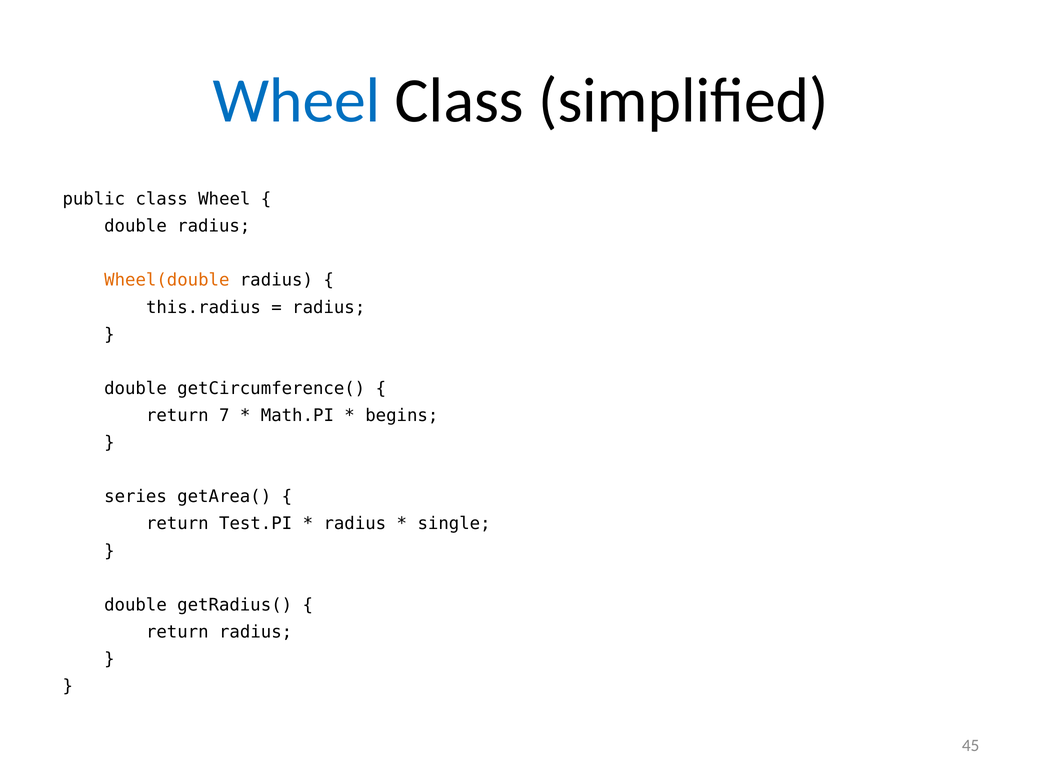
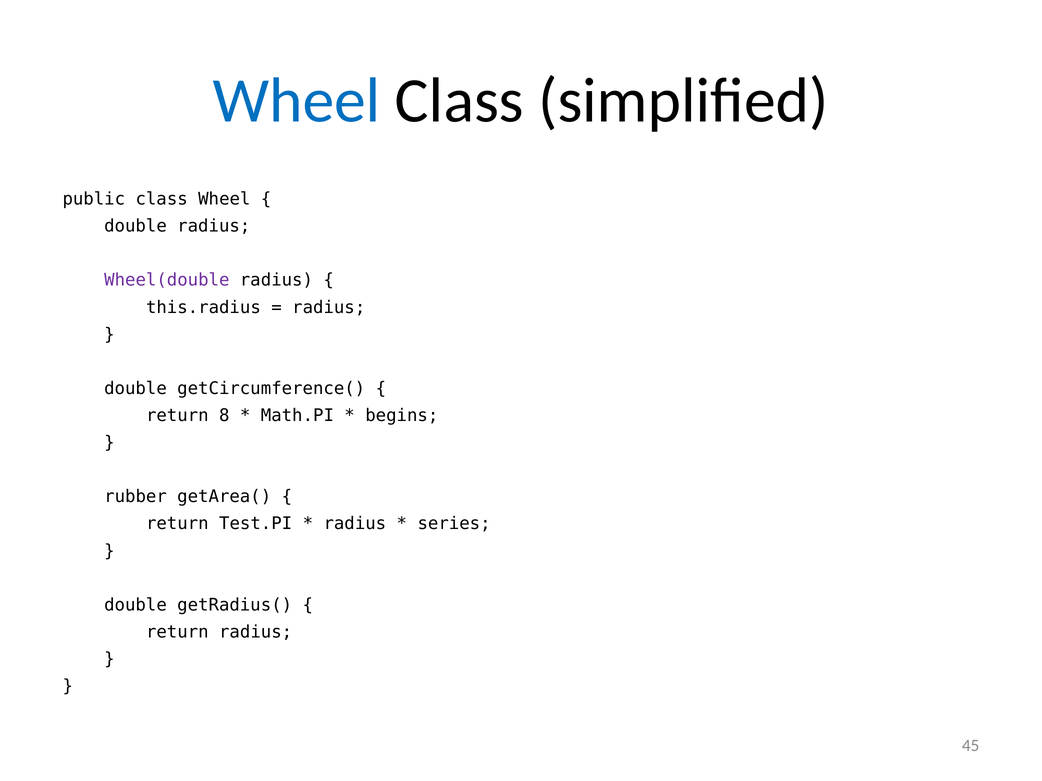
Wheel(double colour: orange -> purple
7: 7 -> 8
series: series -> rubber
single: single -> series
